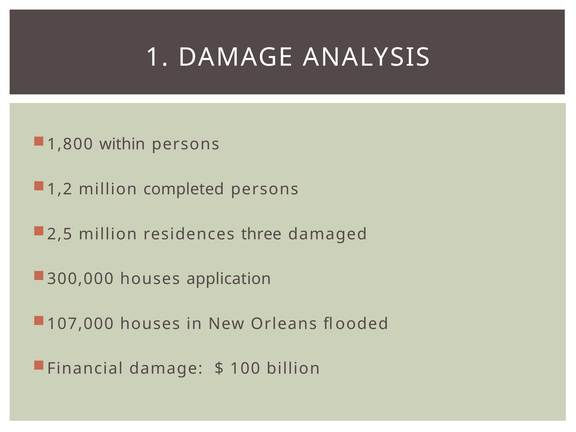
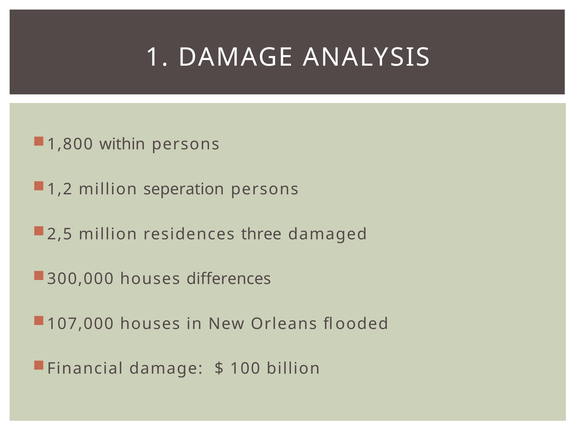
completed: completed -> seperation
application: application -> differences
